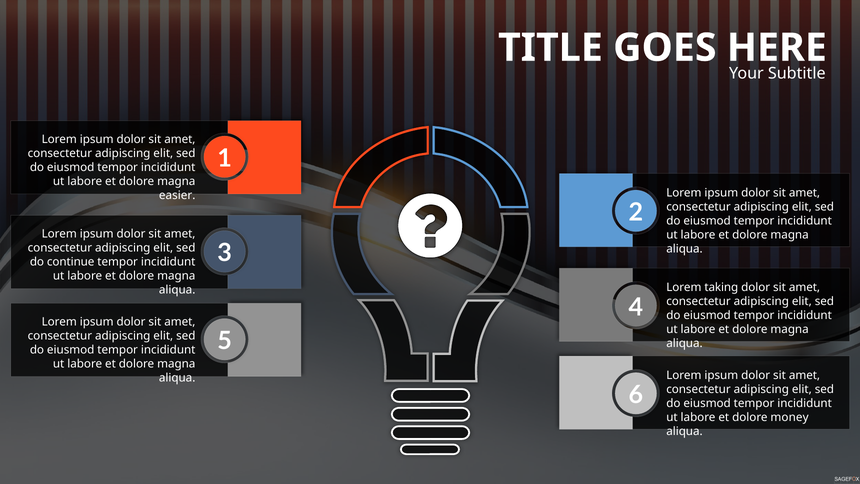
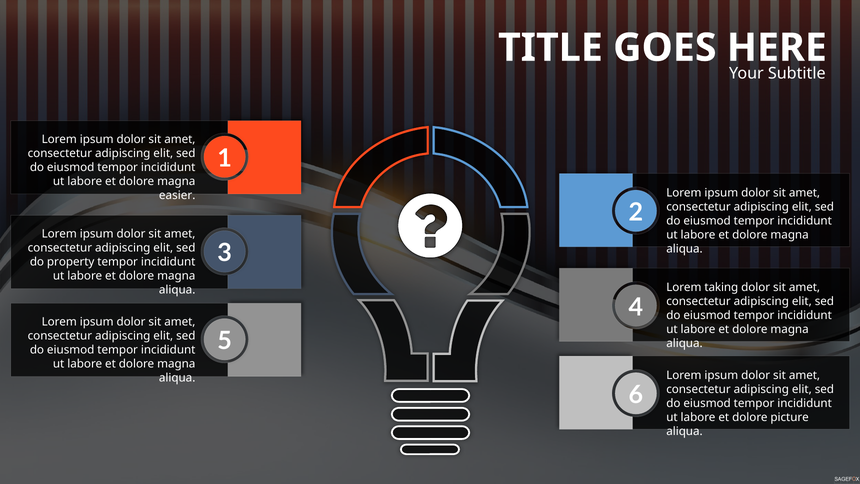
continue: continue -> property
money: money -> picture
